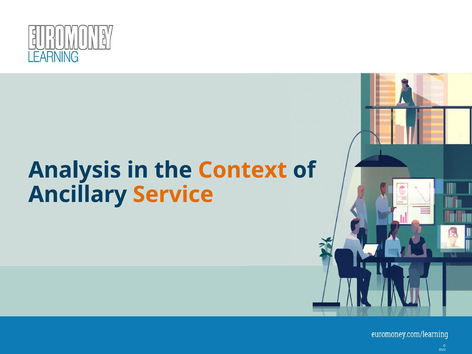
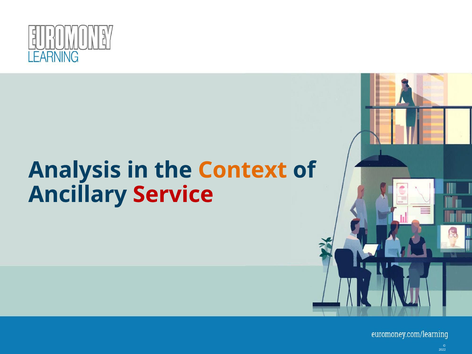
Service colour: orange -> red
